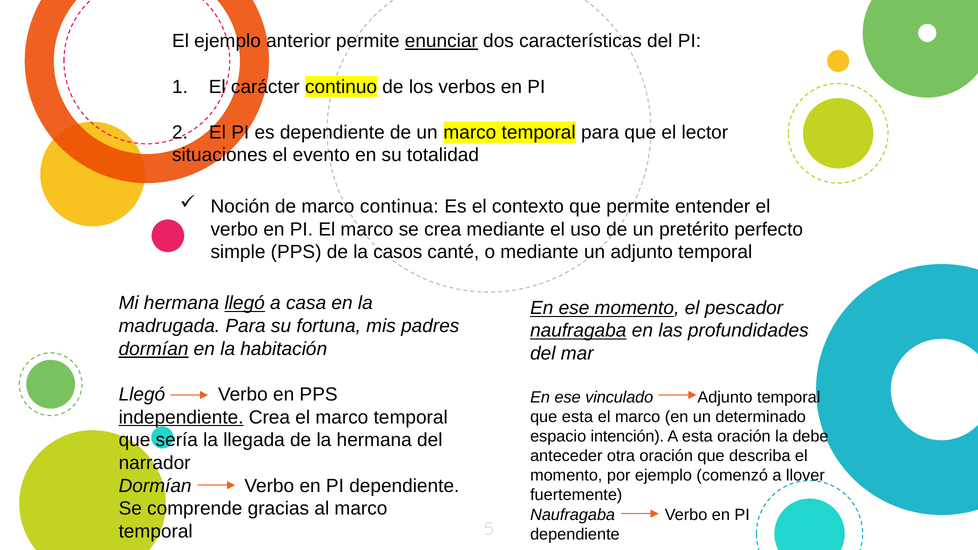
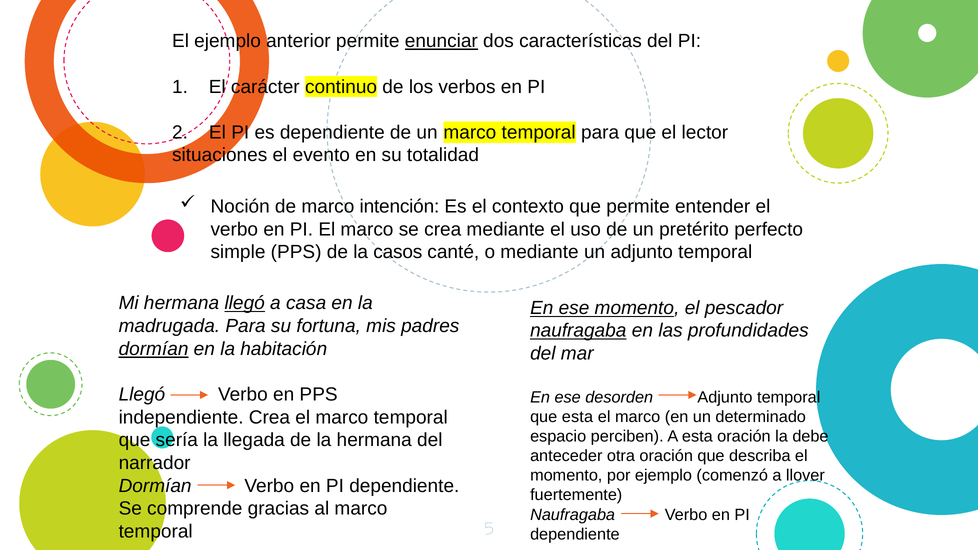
continua: continua -> intención
vinculado: vinculado -> desorden
independiente underline: present -> none
intención: intención -> perciben
